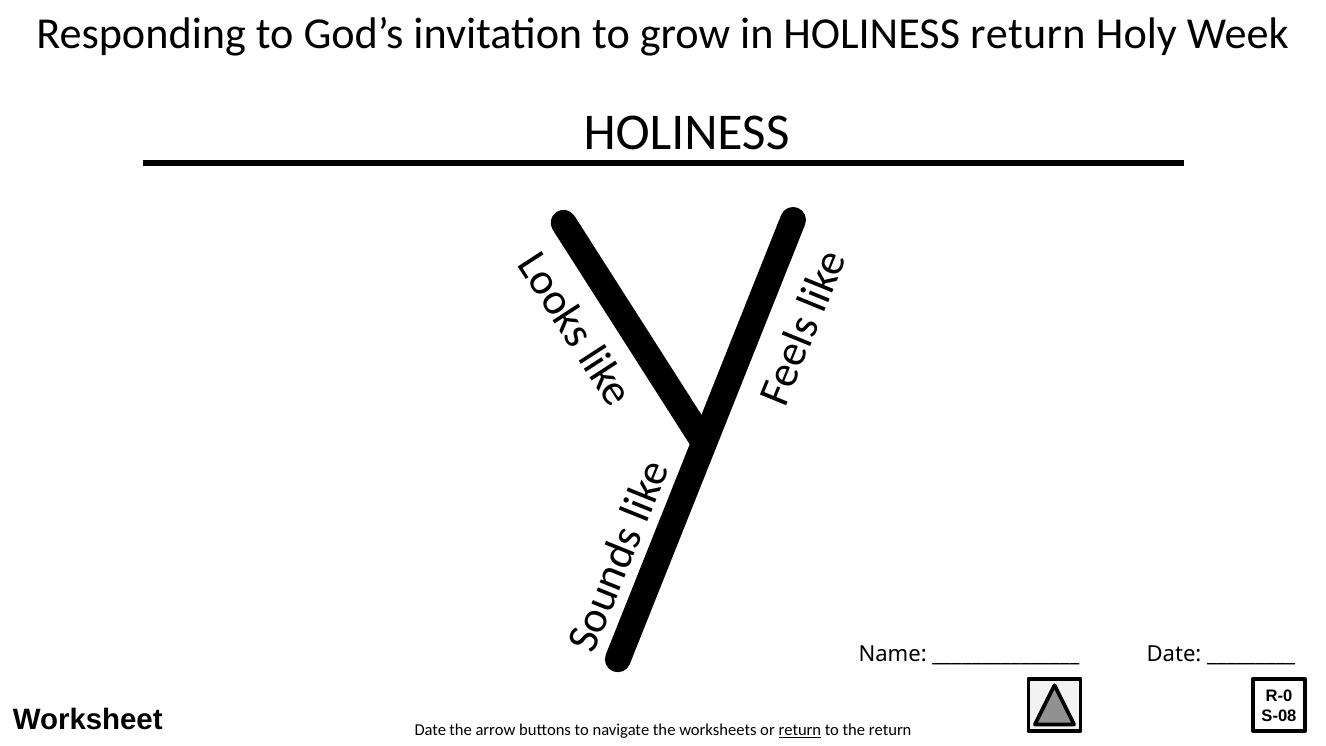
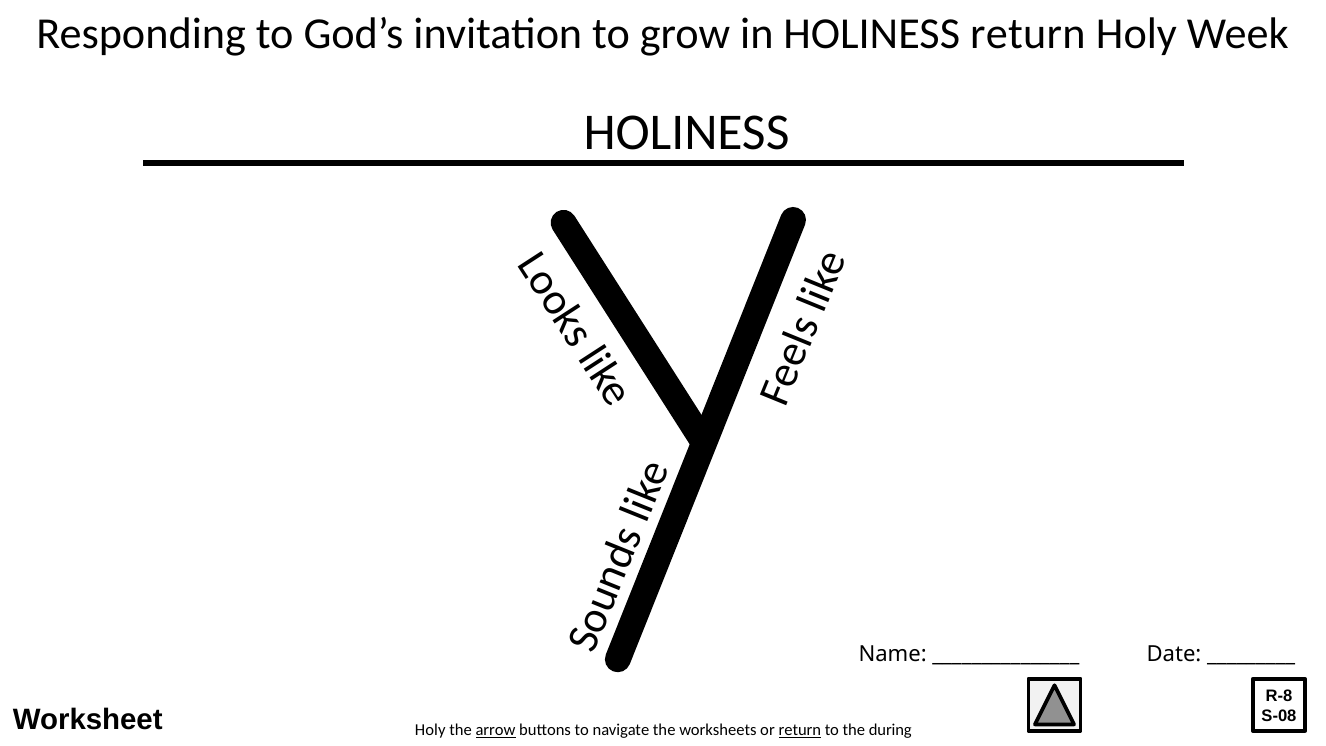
R-0: R-0 -> R-8
Date at (430, 730): Date -> Holy
arrow underline: none -> present
the return: return -> during
